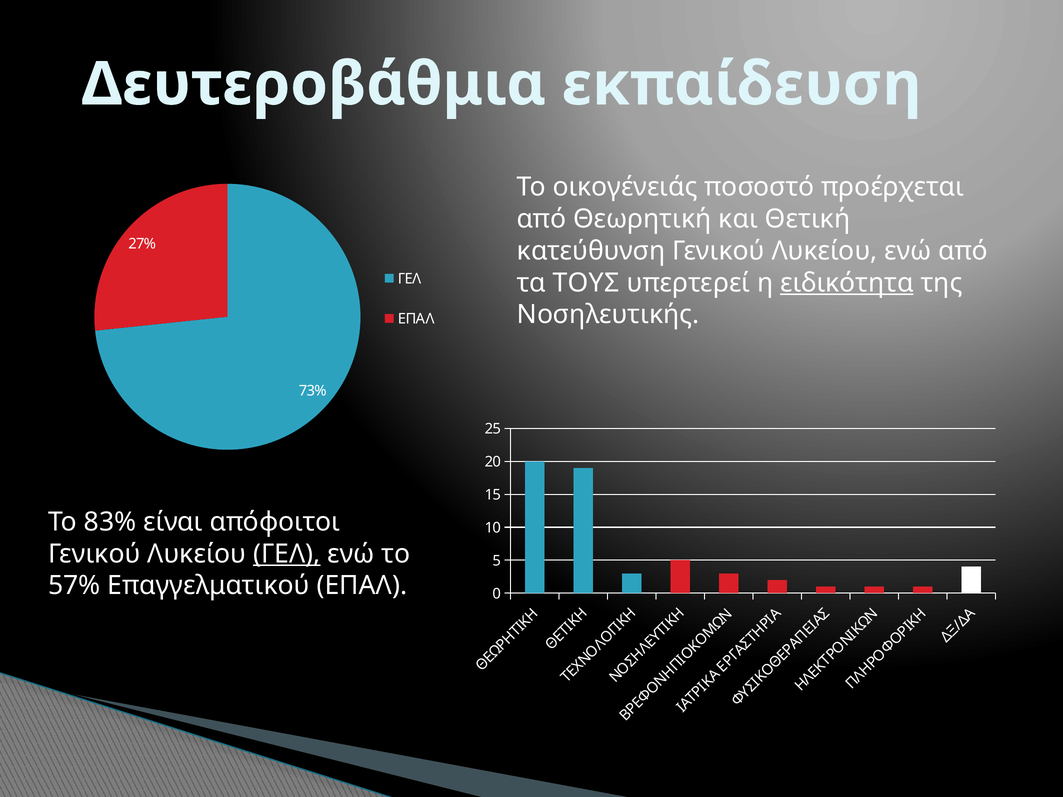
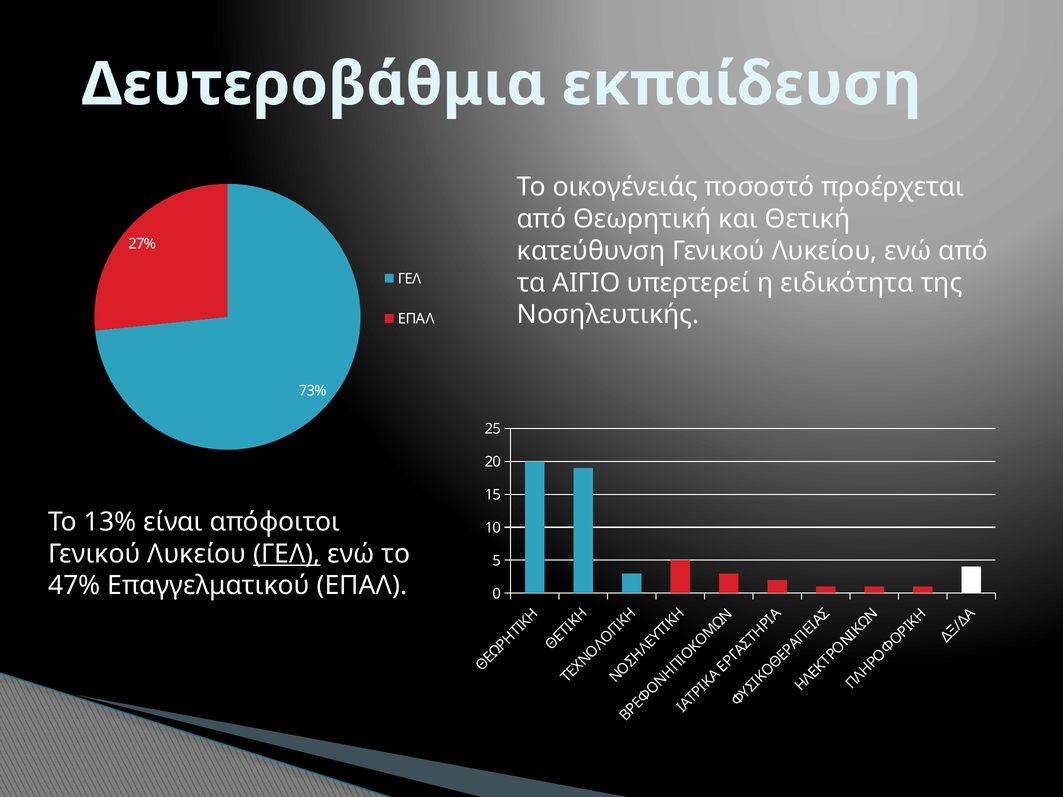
ΤΟΥΣ: ΤΟΥΣ -> ΑΙΓΙΟ
ειδικότητα underline: present -> none
83%: 83% -> 13%
57%: 57% -> 47%
